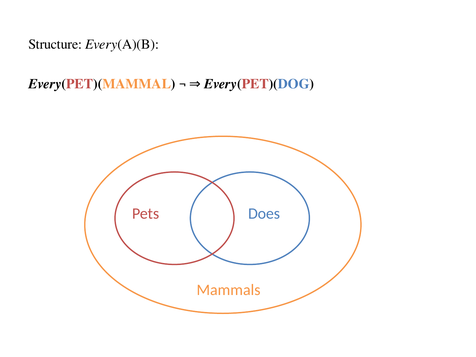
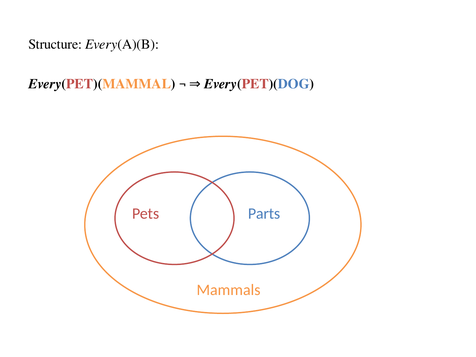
Does: Does -> Parts
